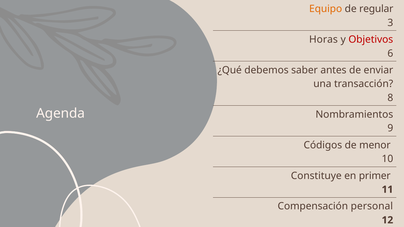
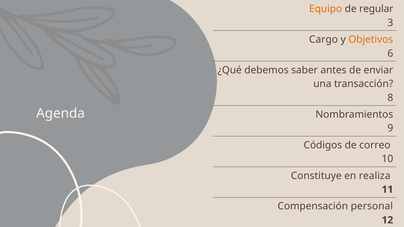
Horas: Horas -> Cargo
Objetivos colour: red -> orange
menor: menor -> correo
primer: primer -> realiza
